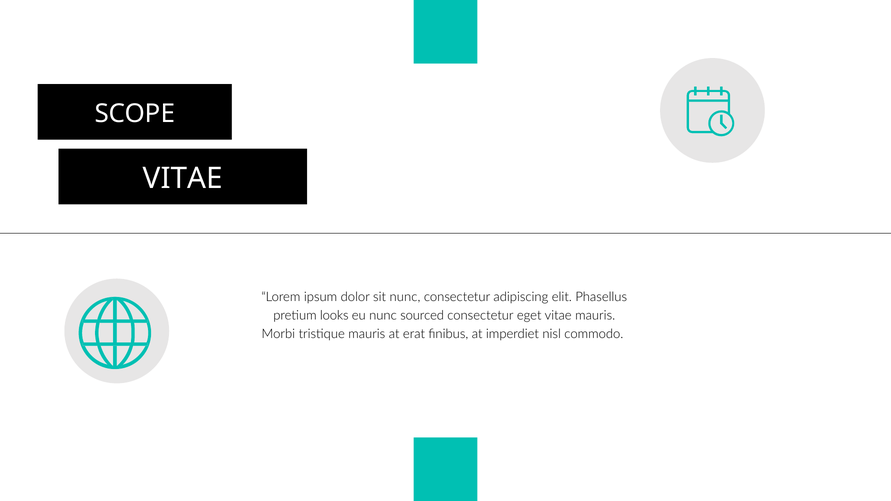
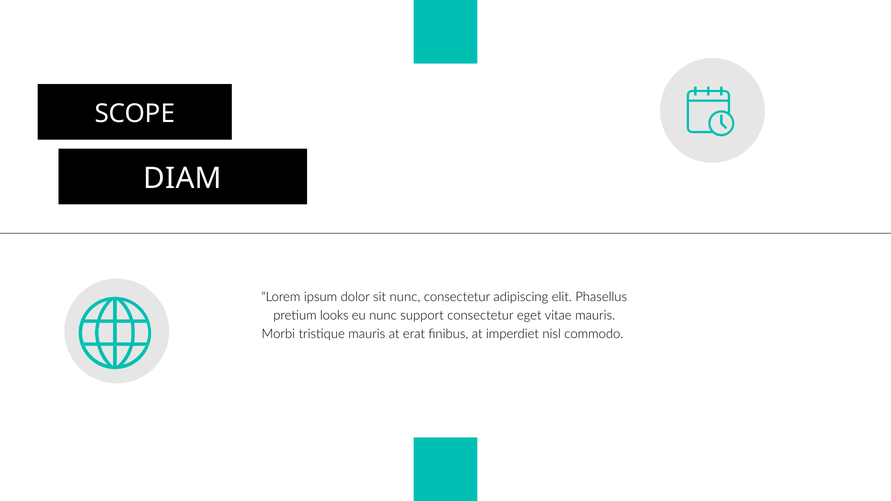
VITAE at (183, 179): VITAE -> DIAM
sourced: sourced -> support
